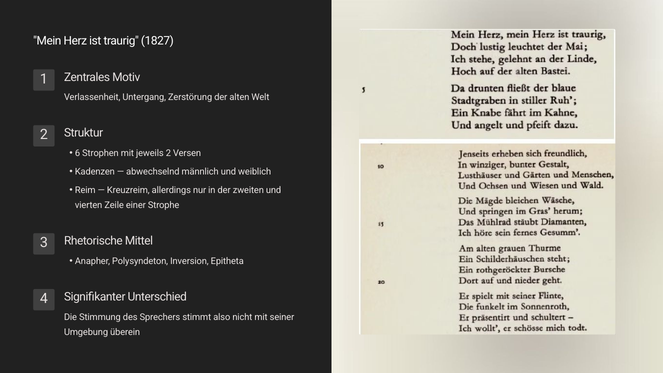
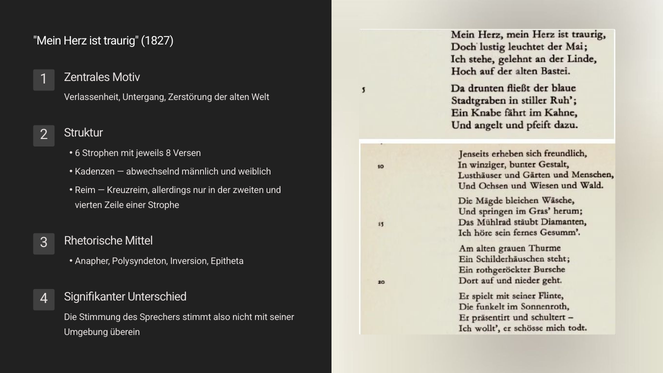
jeweils 2: 2 -> 8
